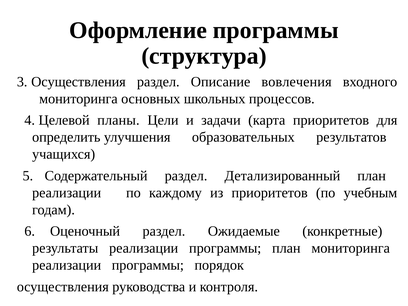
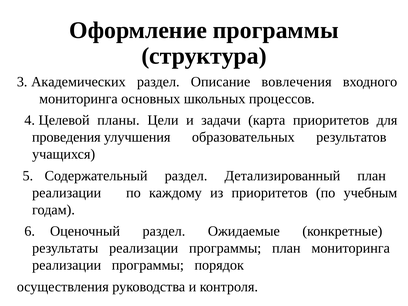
3 Осуществления: Осуществления -> Академических
определить: определить -> проведения
